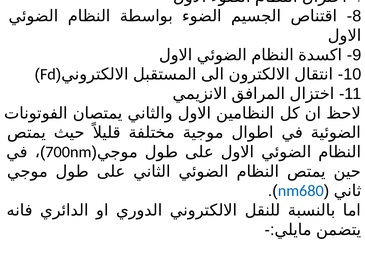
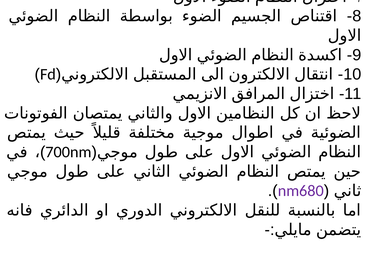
nm680 colour: blue -> purple
